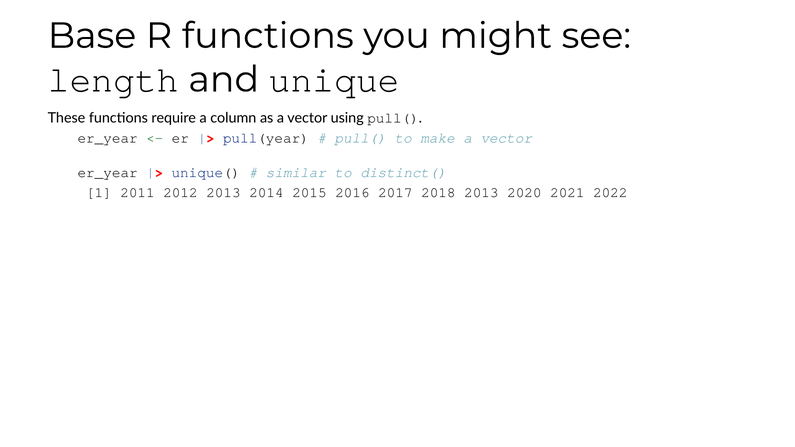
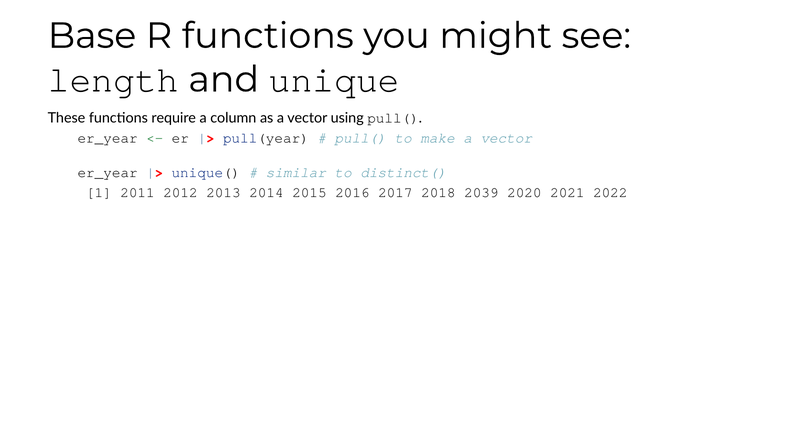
2018 2013: 2013 -> 2039
